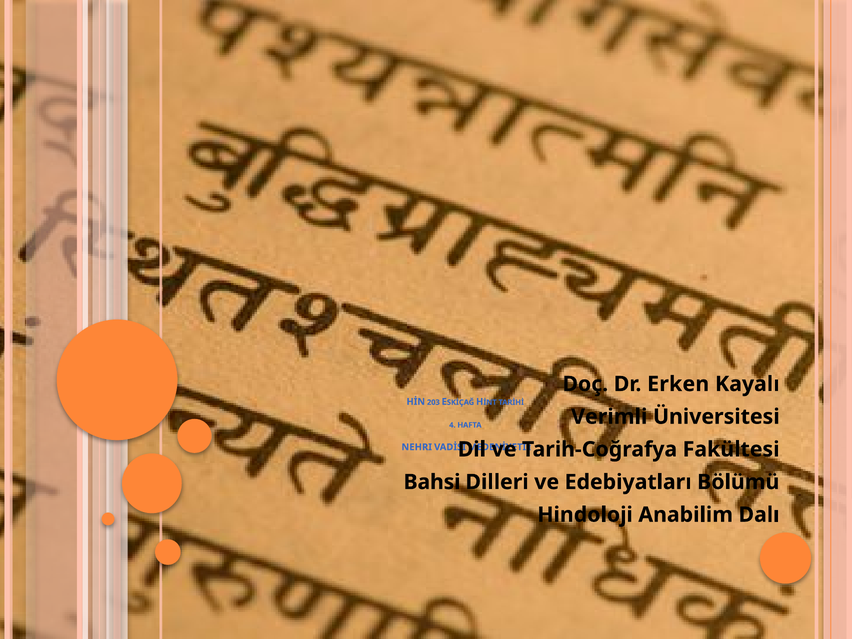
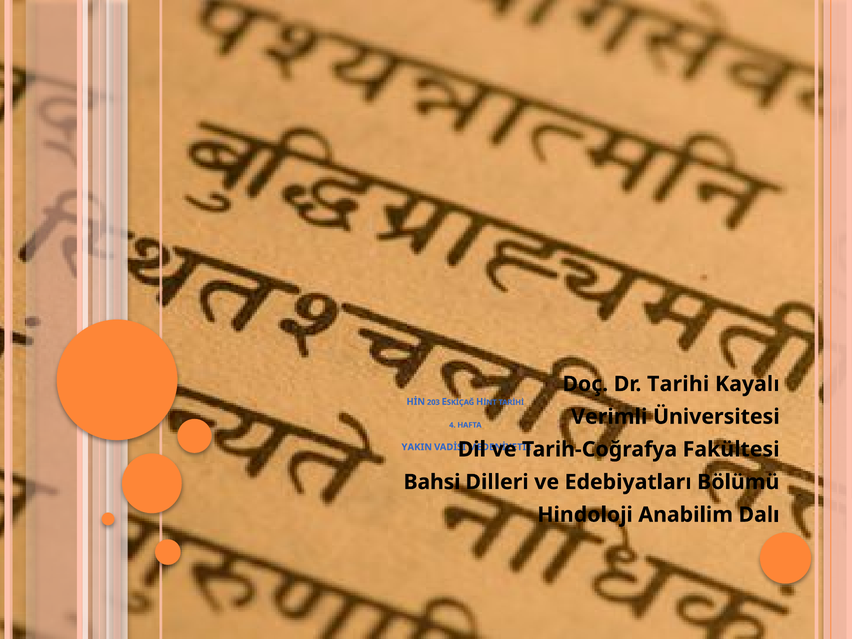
Erken: Erken -> Tarihi
NEHRI: NEHRI -> YAKIN
